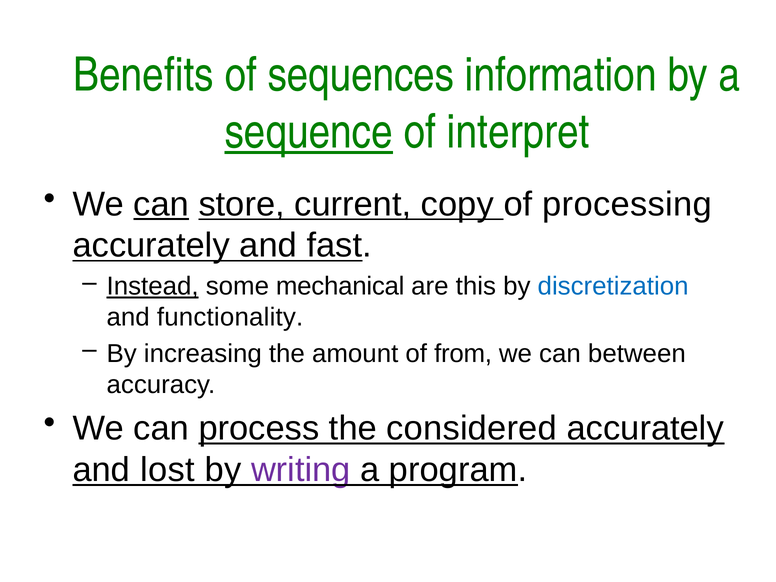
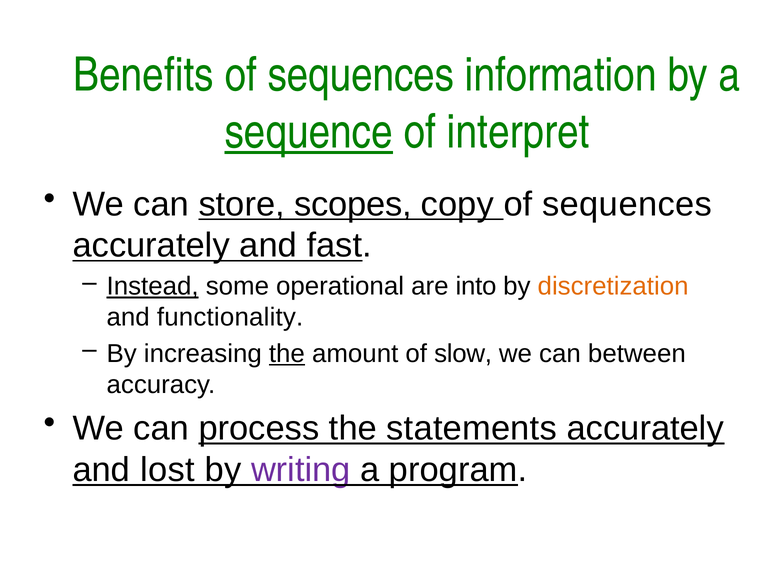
can at (161, 204) underline: present -> none
current: current -> scopes
copy of processing: processing -> sequences
mechanical: mechanical -> operational
this: this -> into
discretization colour: blue -> orange
the at (287, 354) underline: none -> present
from: from -> slow
considered: considered -> statements
